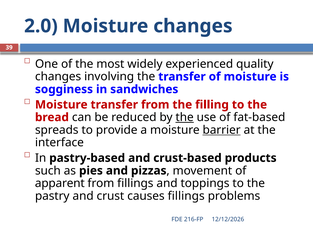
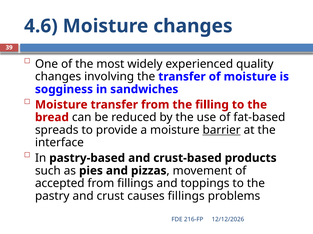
2.0: 2.0 -> 4.6
the at (185, 118) underline: present -> none
apparent: apparent -> accepted
